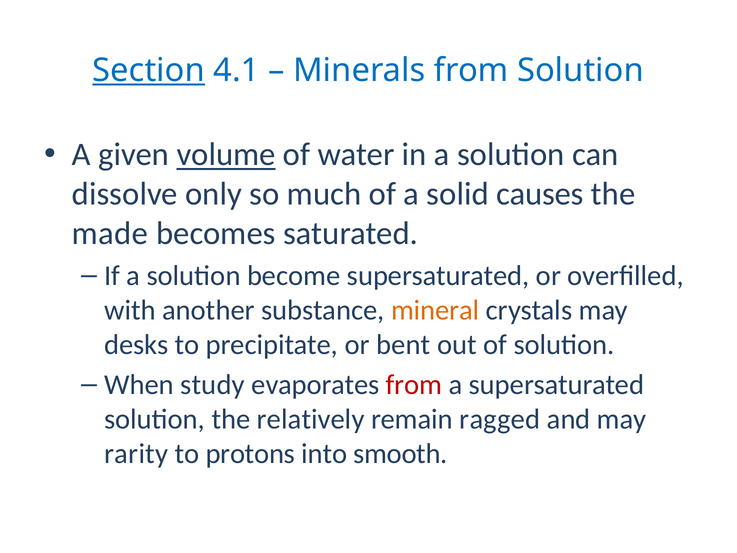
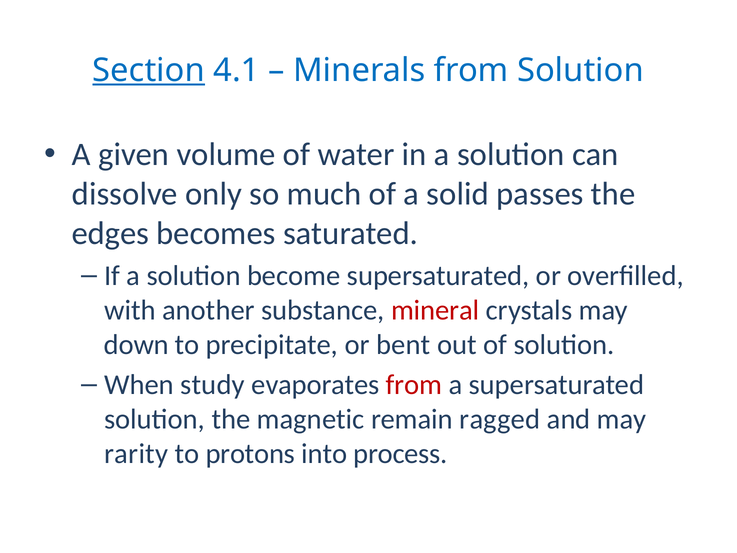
volume underline: present -> none
causes: causes -> passes
made: made -> edges
mineral colour: orange -> red
desks: desks -> down
relatively: relatively -> magnetic
smooth: smooth -> process
